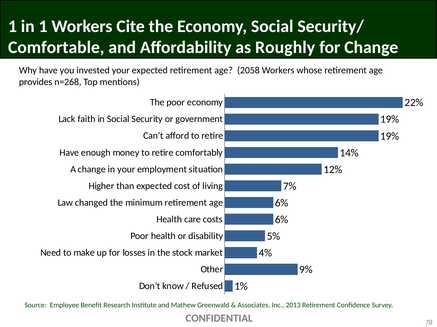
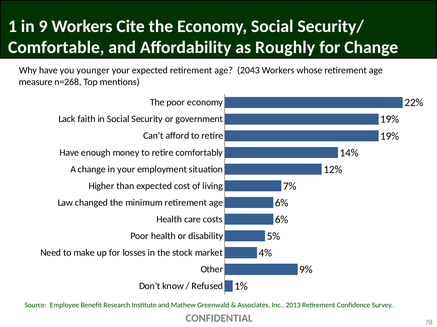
in 1: 1 -> 9
invested: invested -> younger
2058: 2058 -> 2043
provides: provides -> measure
